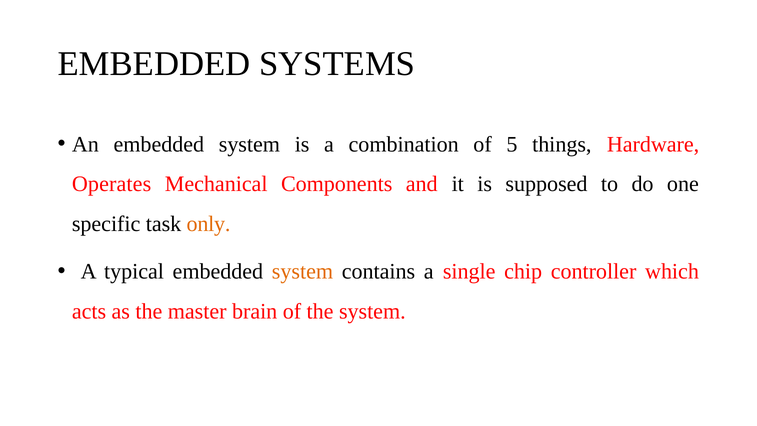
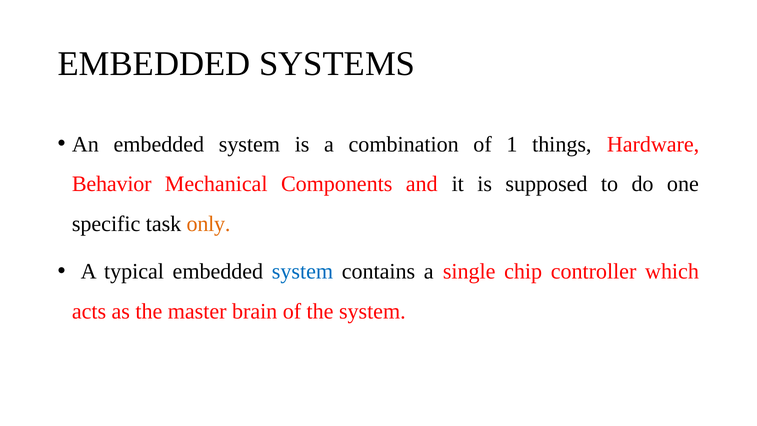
5: 5 -> 1
Operates: Operates -> Behavior
system at (302, 271) colour: orange -> blue
